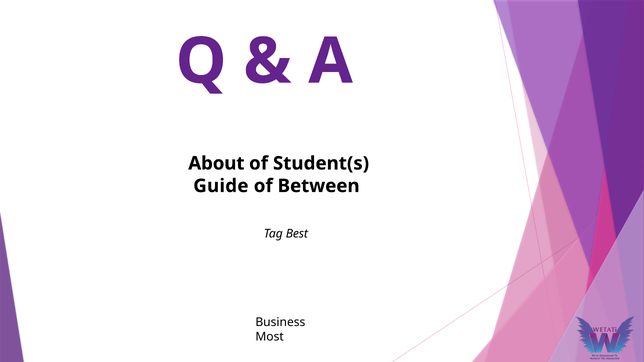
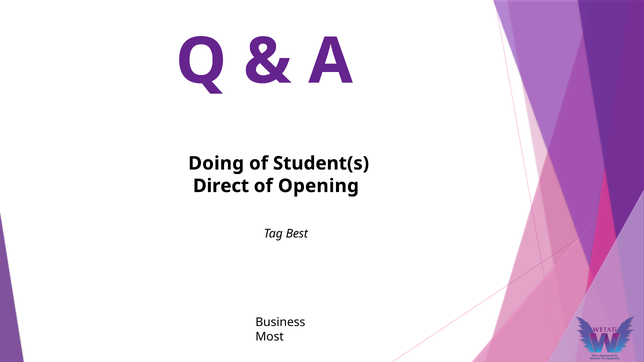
About: About -> Doing
Guide: Guide -> Direct
Between: Between -> Opening
